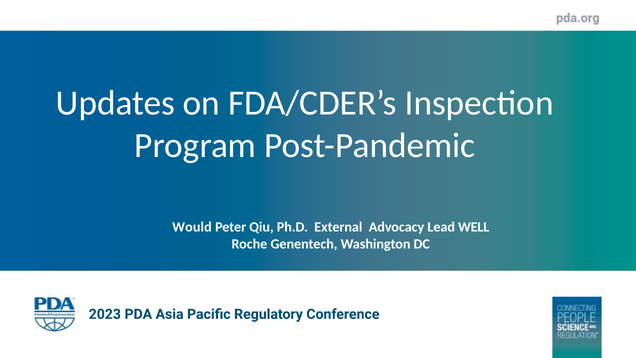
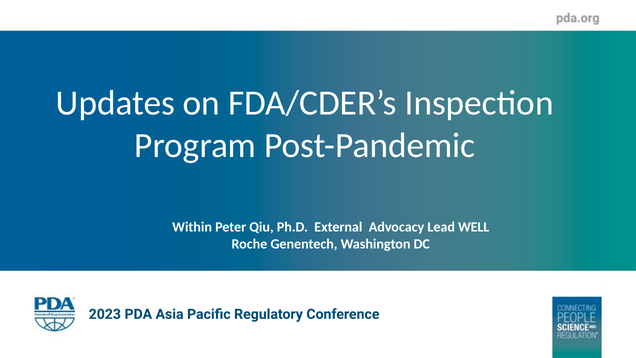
Would: Would -> Within
